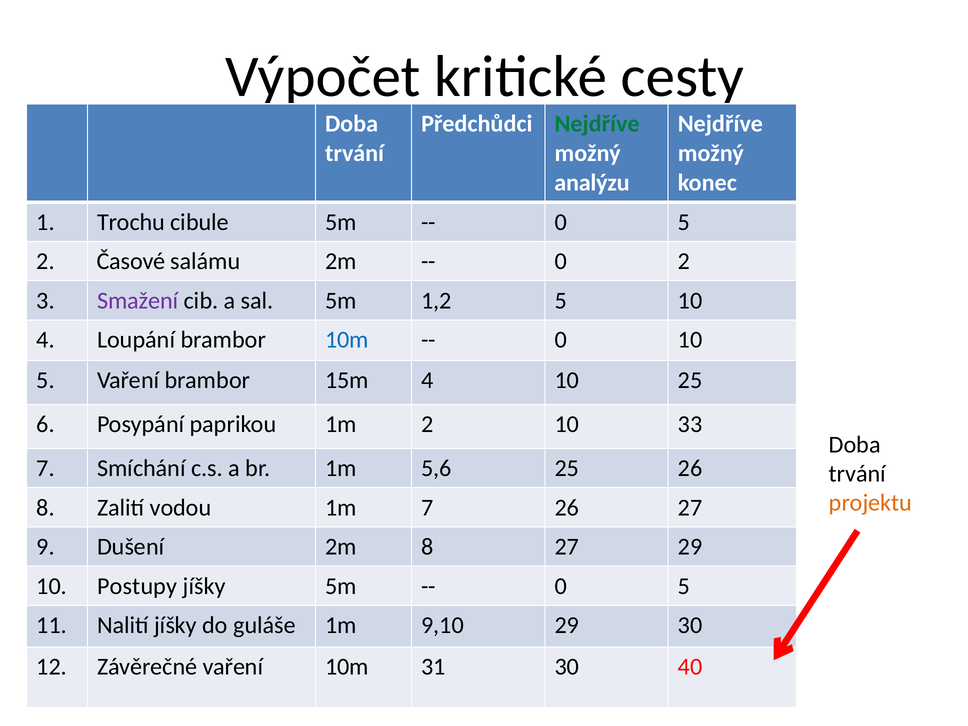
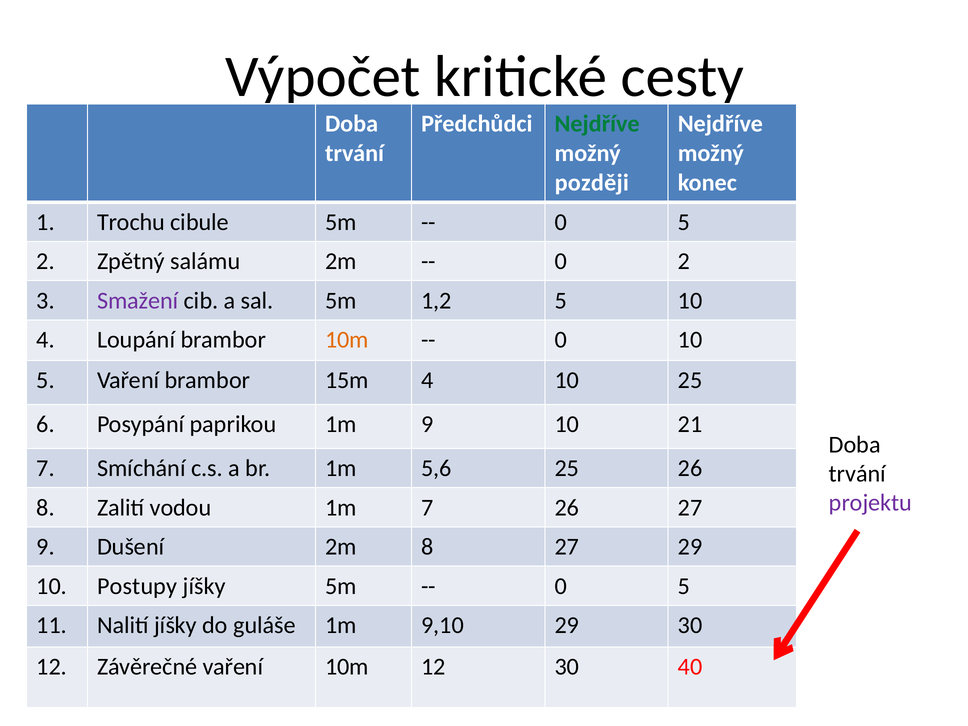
analýzu: analýzu -> později
Časové: Časové -> Zpětný
10m at (347, 340) colour: blue -> orange
1m 2: 2 -> 9
33: 33 -> 21
projektu colour: orange -> purple
10m 31: 31 -> 12
